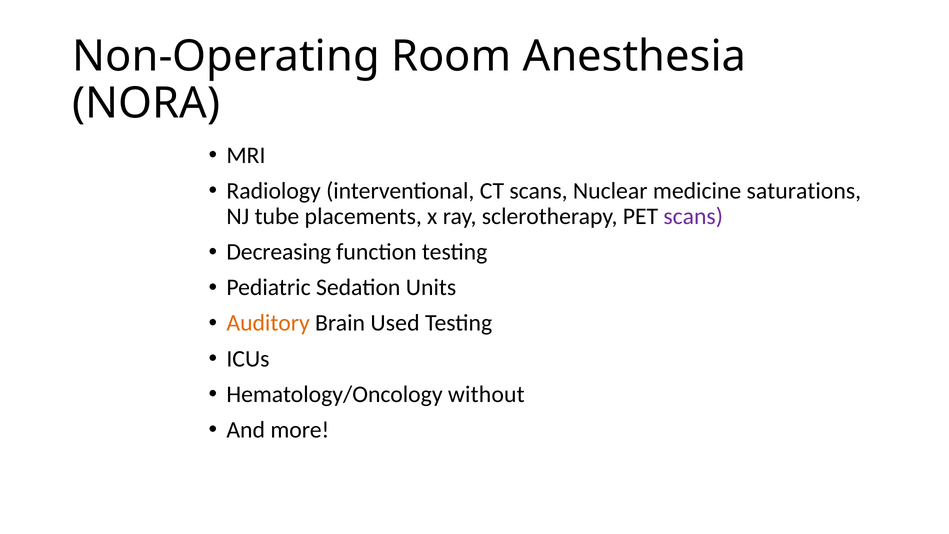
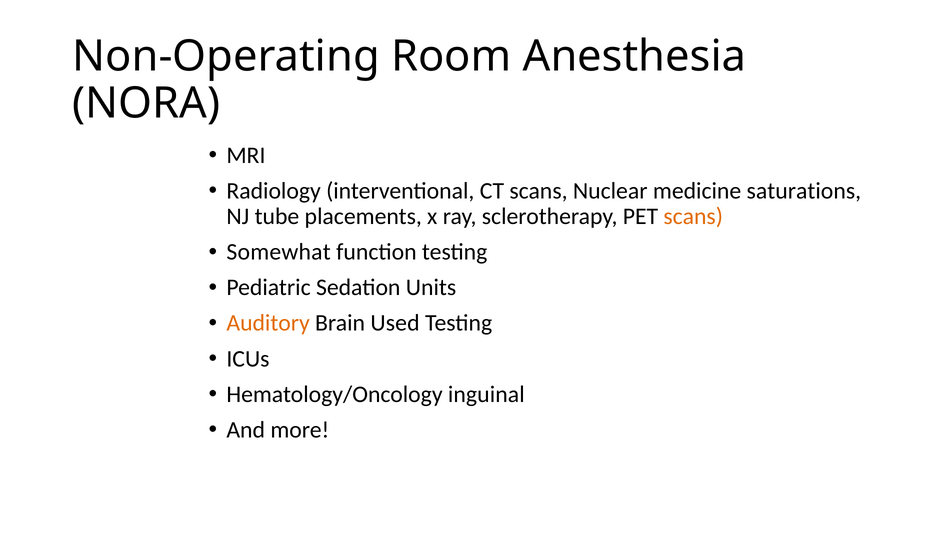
scans at (693, 217) colour: purple -> orange
Decreasing: Decreasing -> Somewhat
without: without -> inguinal
